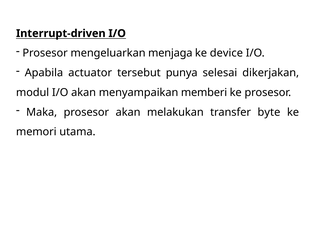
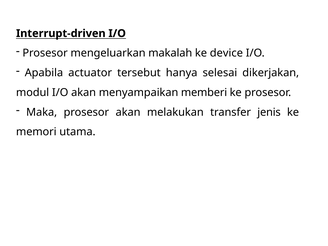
menjaga: menjaga -> makalah
punya: punya -> hanya
byte: byte -> jenis
